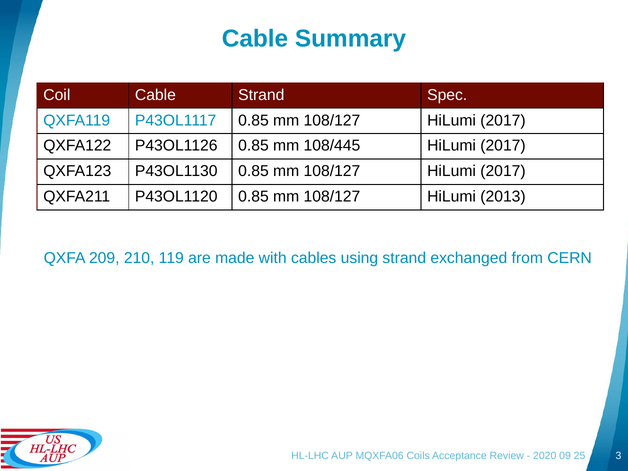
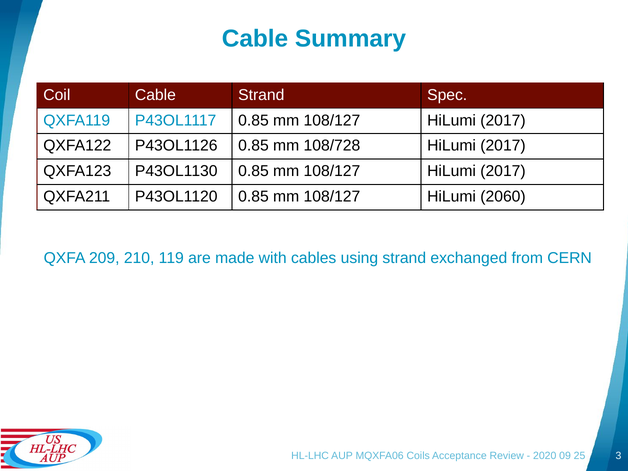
108/445: 108/445 -> 108/728
2013: 2013 -> 2060
